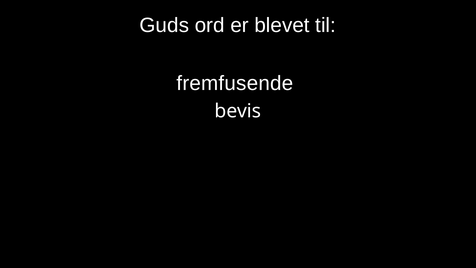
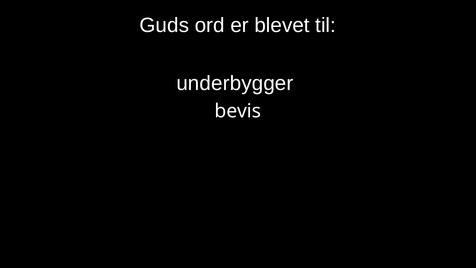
fremfusende: fremfusende -> underbygger
